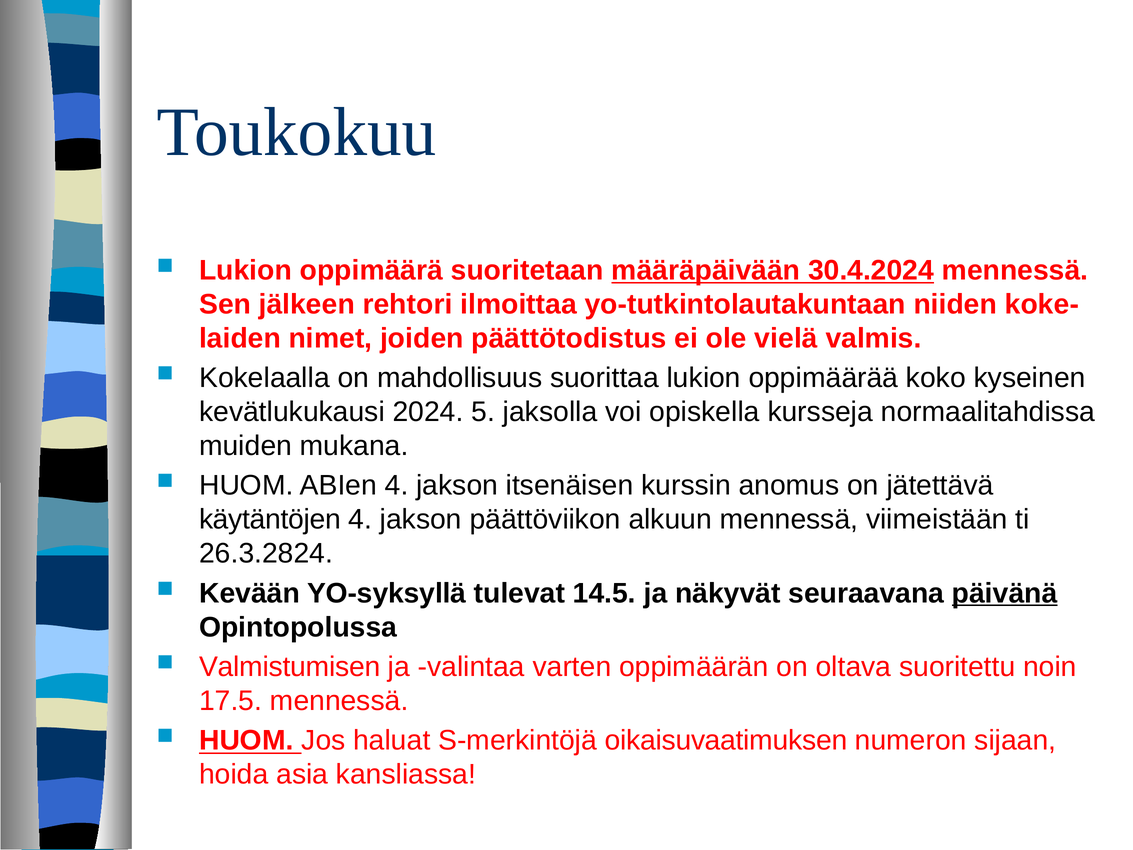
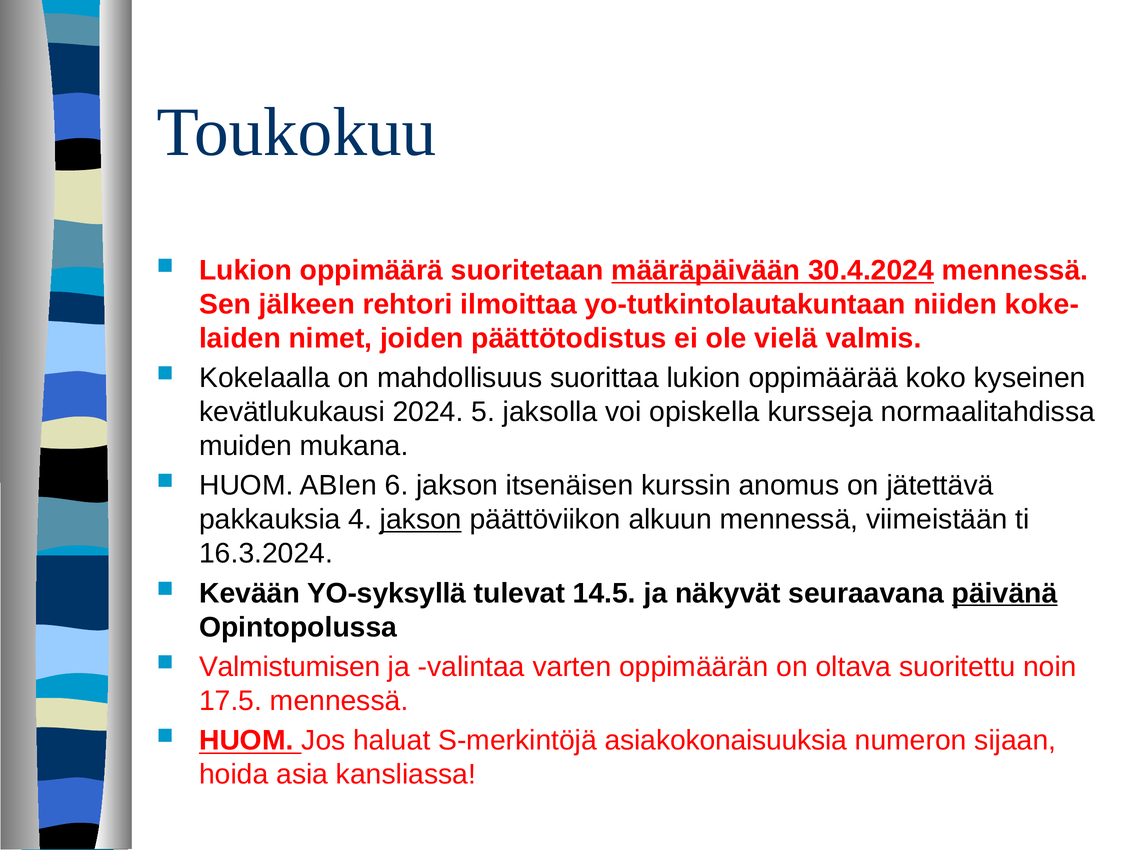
ABIen 4: 4 -> 6
käytäntöjen: käytäntöjen -> pakkauksia
jakson at (421, 519) underline: none -> present
26.3.2824: 26.3.2824 -> 16.3.2024
oikaisuvaatimuksen: oikaisuvaatimuksen -> asiakokonaisuuksia
